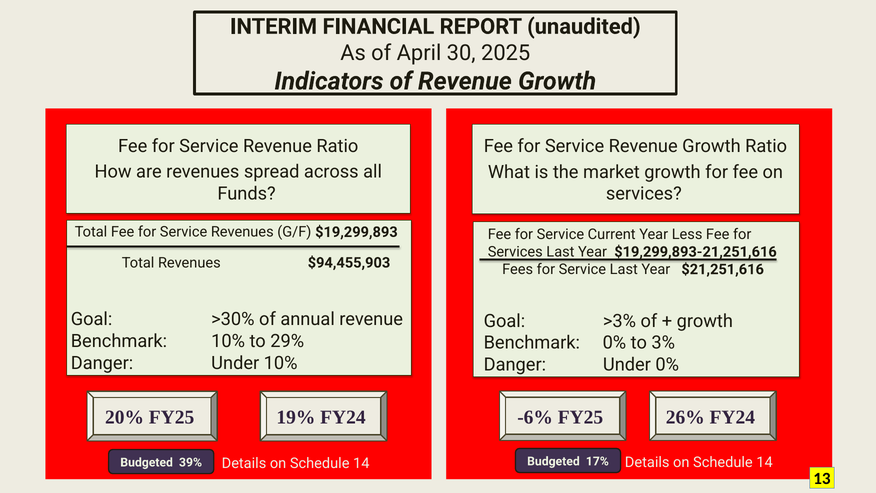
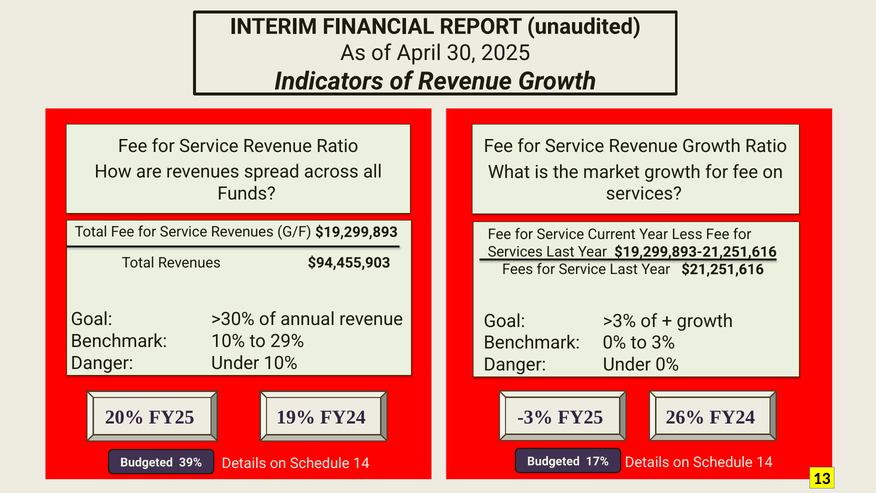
-6%: -6% -> -3%
